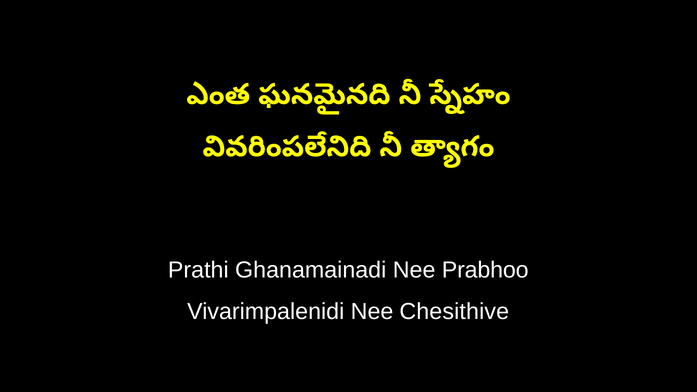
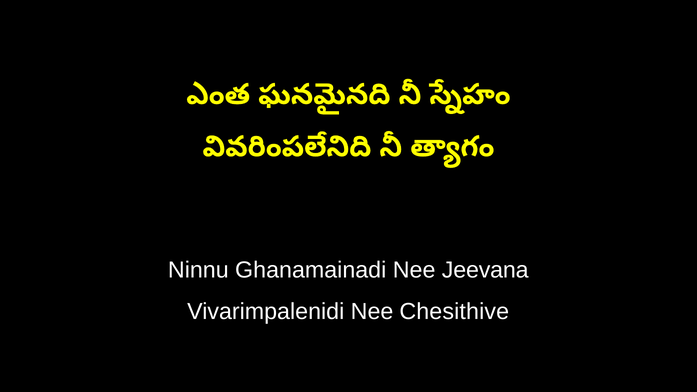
Prathi: Prathi -> Ninnu
Prabhoo: Prabhoo -> Jeevana
